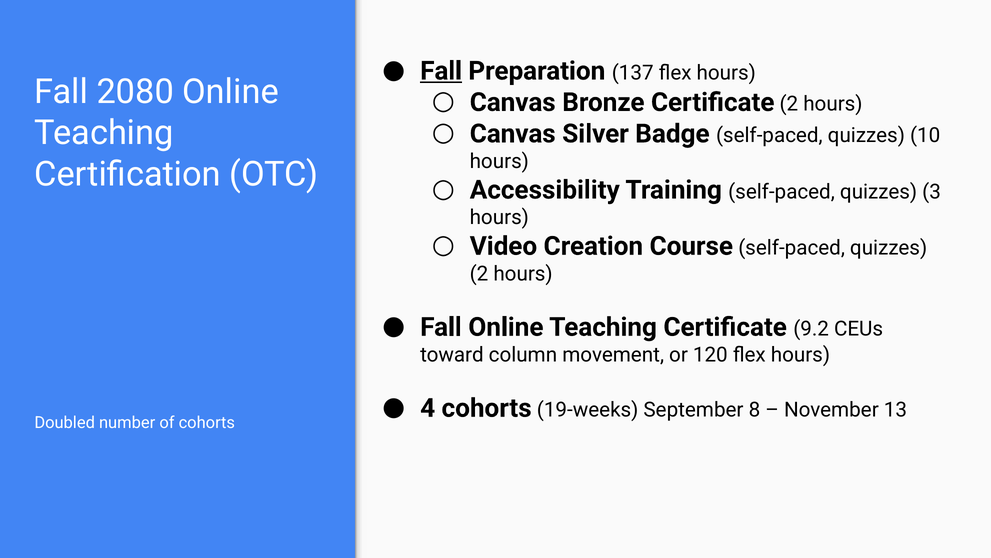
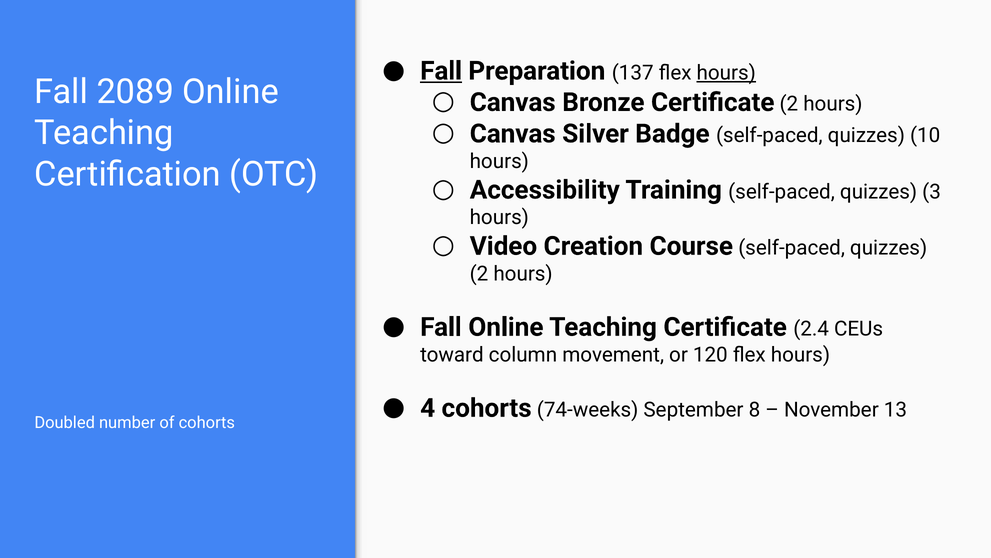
hours at (726, 73) underline: none -> present
2080: 2080 -> 2089
9.2: 9.2 -> 2.4
19-weeks: 19-weeks -> 74-weeks
